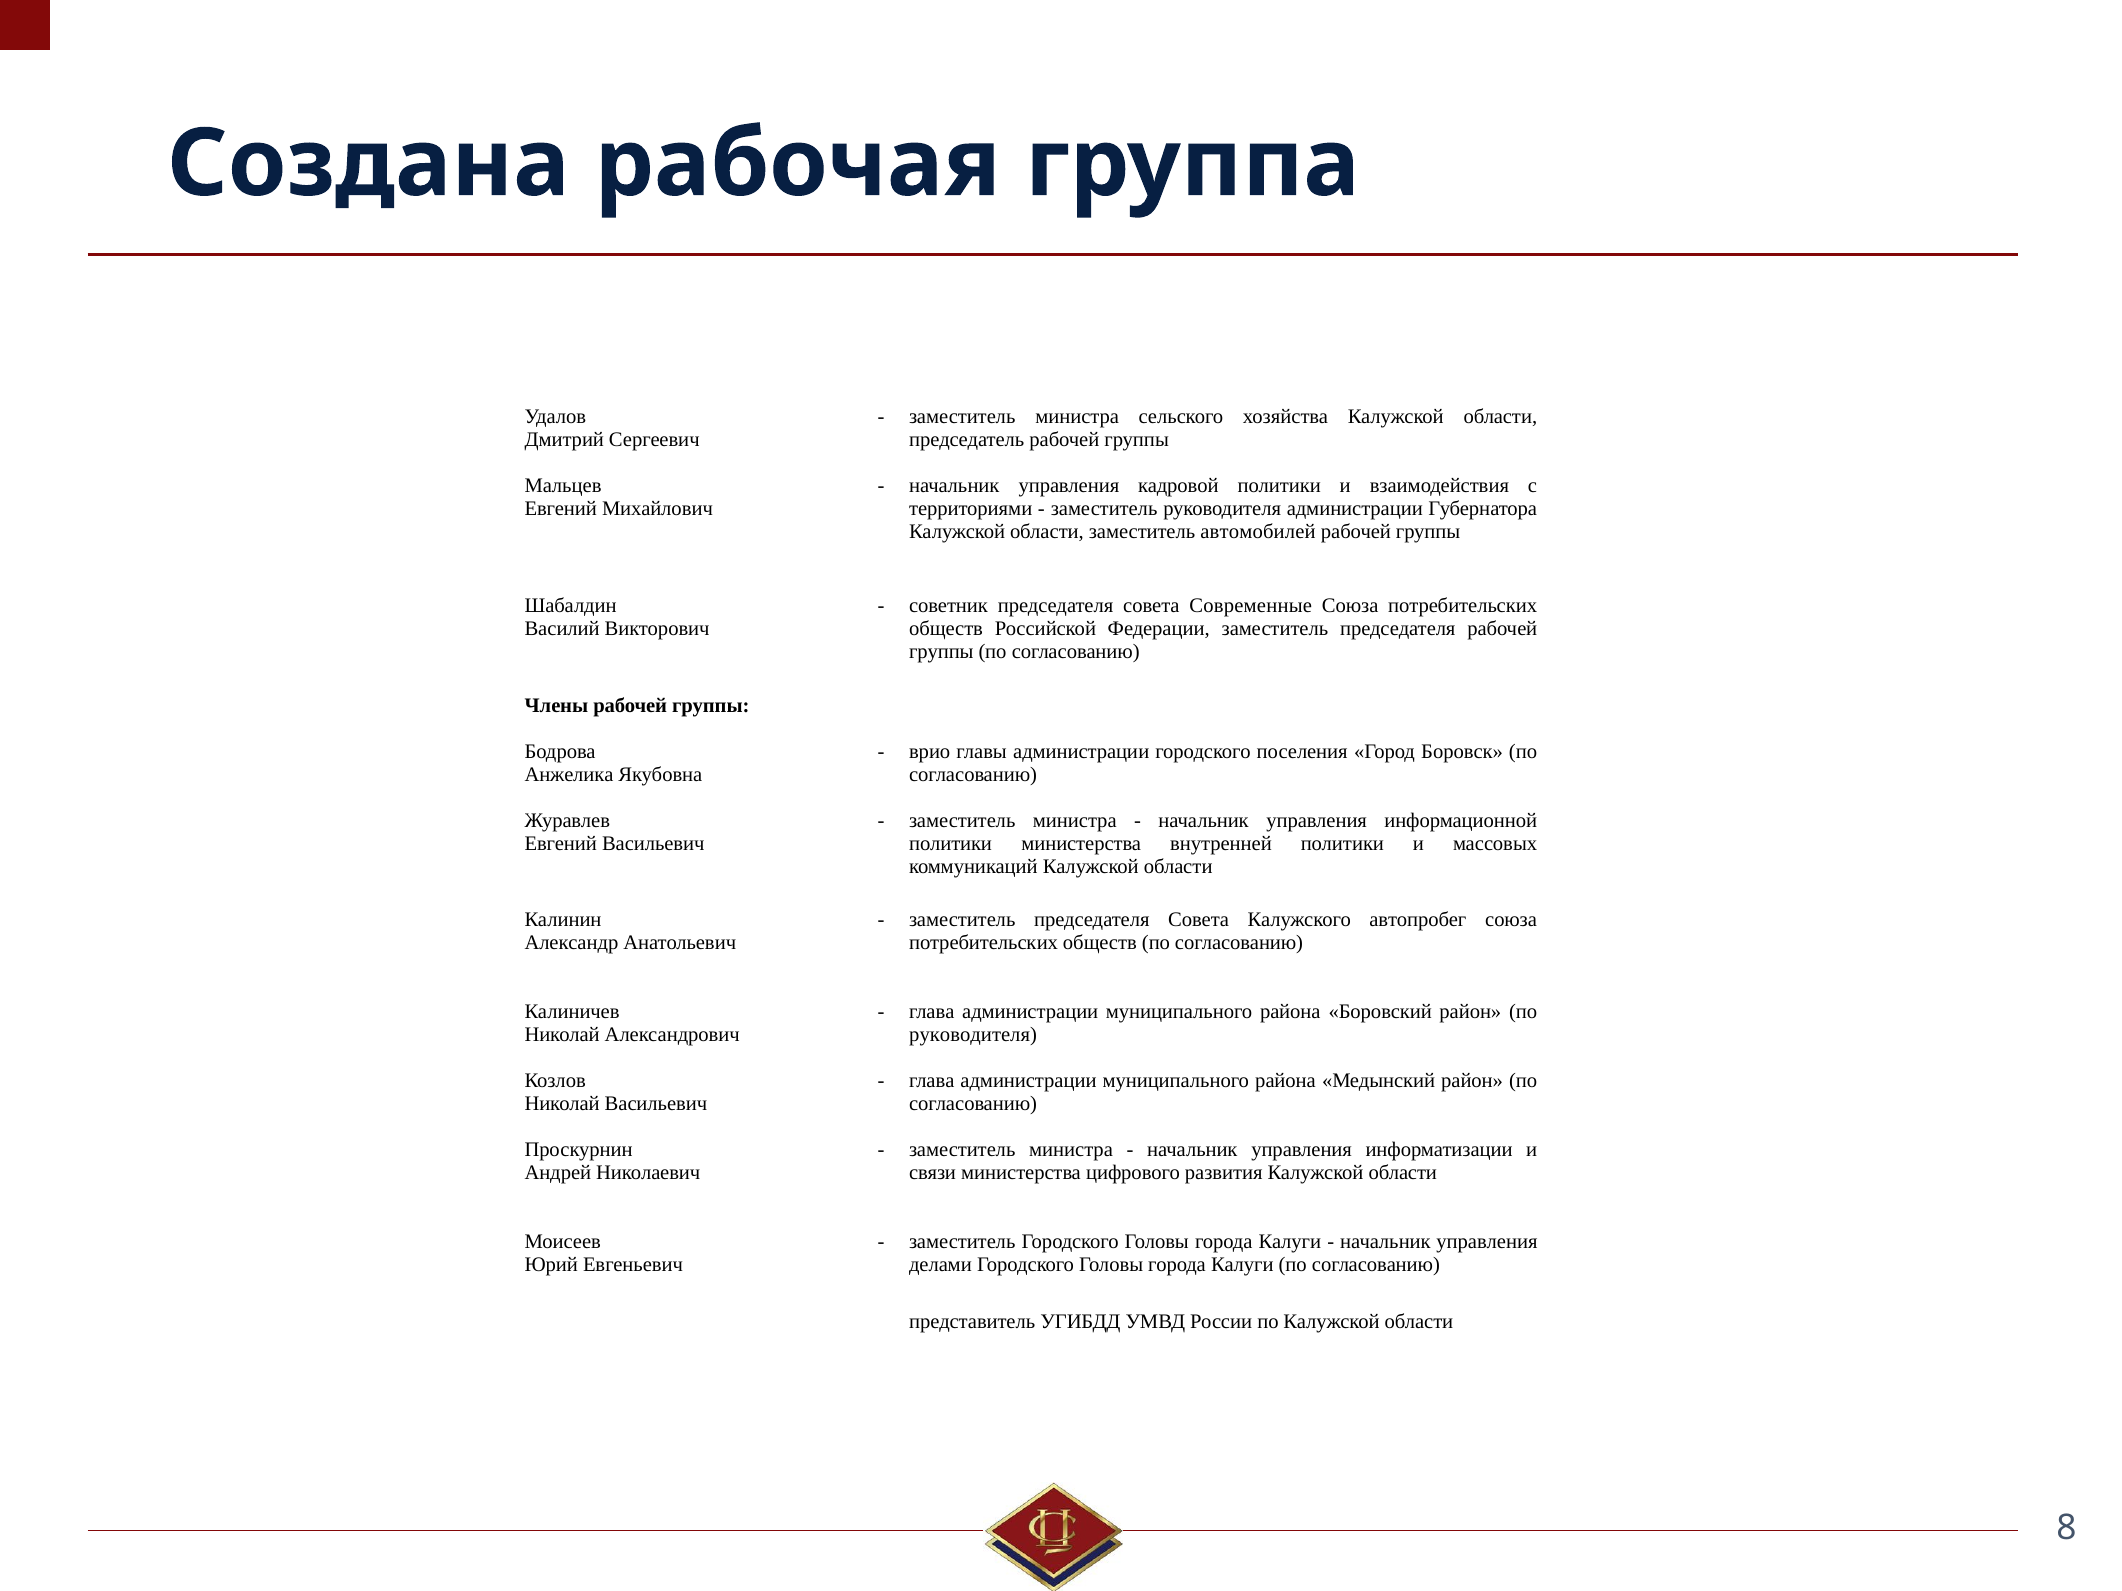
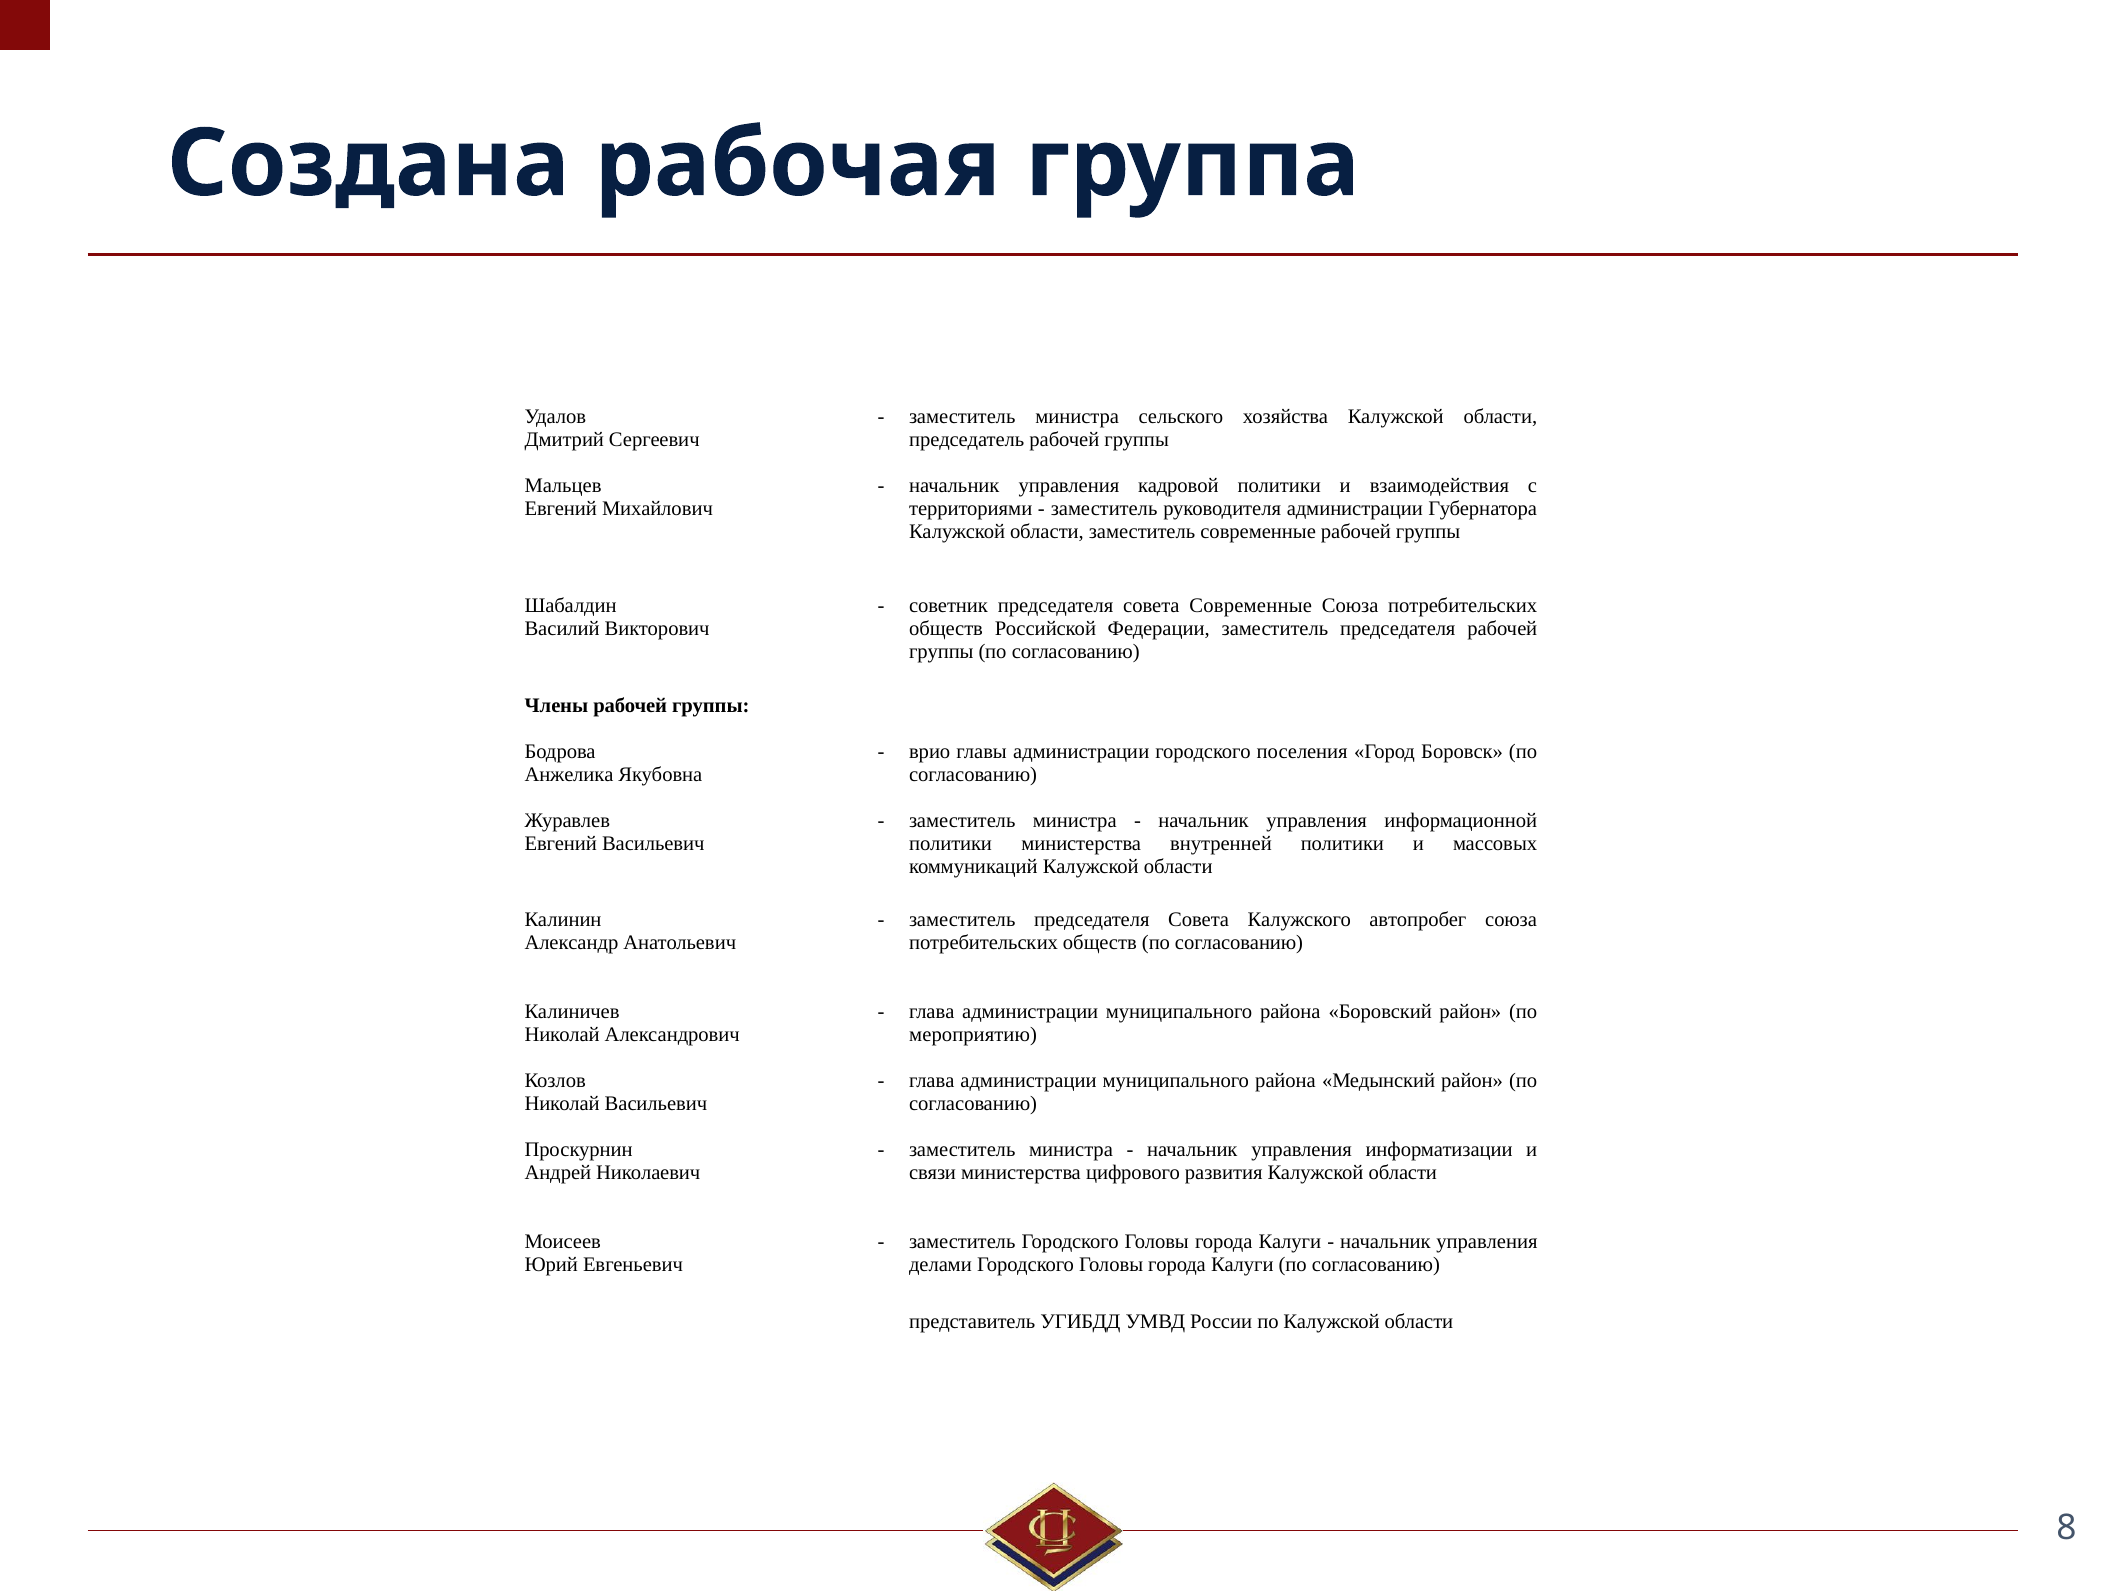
заместитель автомобилей: автомобилей -> современные
руководителя at (973, 1035): руководителя -> мероприятию
